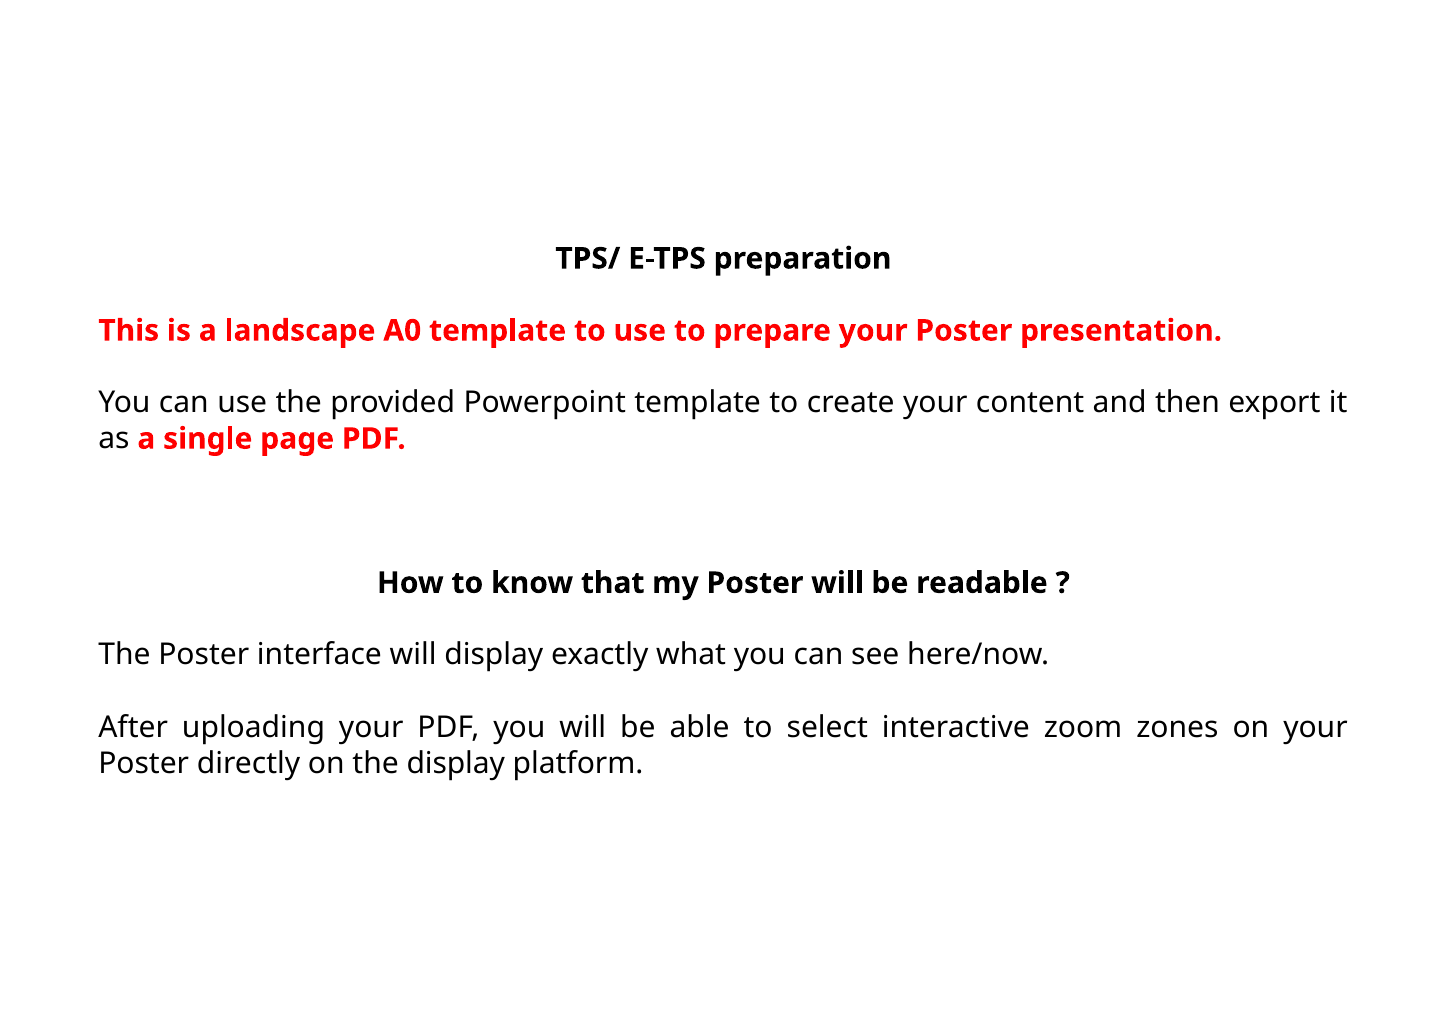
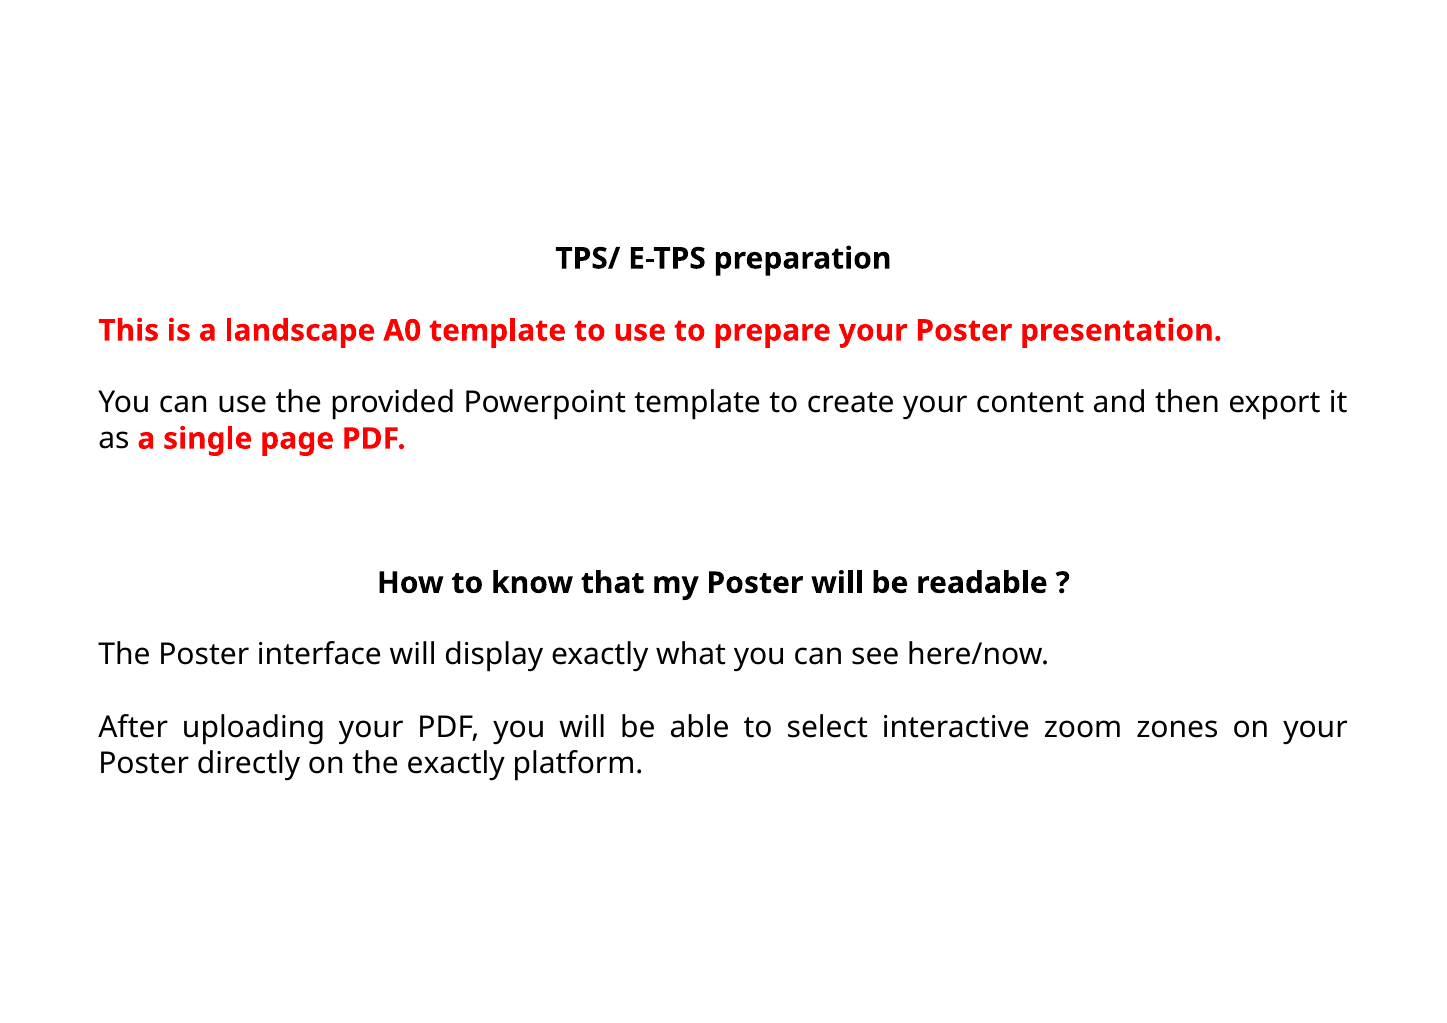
the display: display -> exactly
